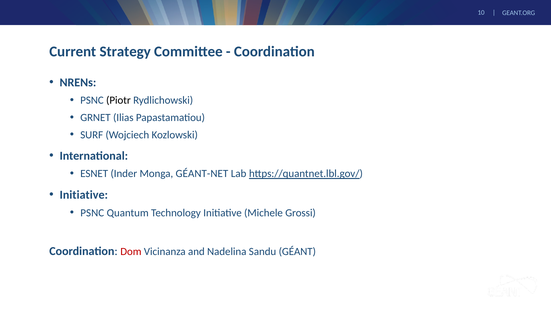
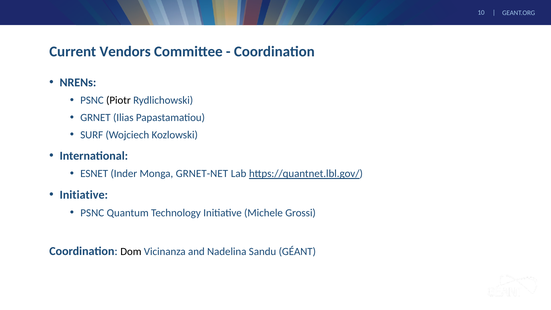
Strategy: Strategy -> Vendors
GÉANT-NET: GÉANT-NET -> GRNET-NET
Dom colour: red -> black
